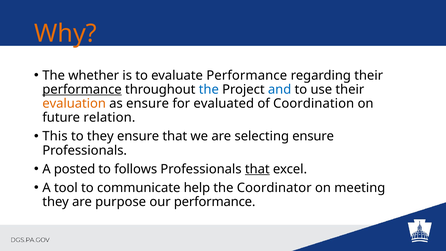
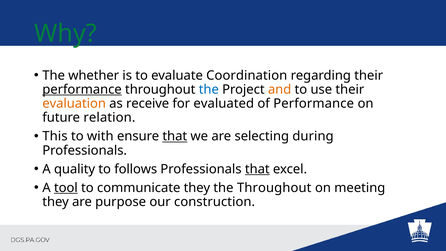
Why colour: orange -> green
evaluate Performance: Performance -> Coordination
and colour: blue -> orange
as ensure: ensure -> receive
of Coordination: Coordination -> Performance
to they: they -> with
that at (175, 136) underline: none -> present
selecting ensure: ensure -> during
posted: posted -> quality
tool underline: none -> present
communicate help: help -> they
the Coordinator: Coordinator -> Throughout
our performance: performance -> construction
